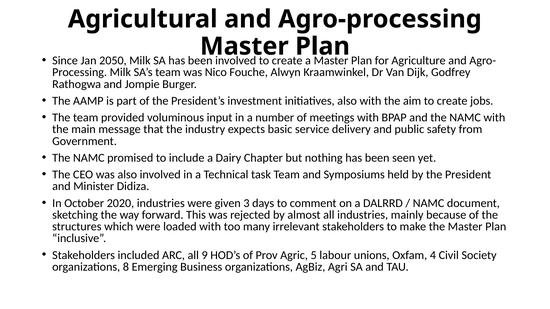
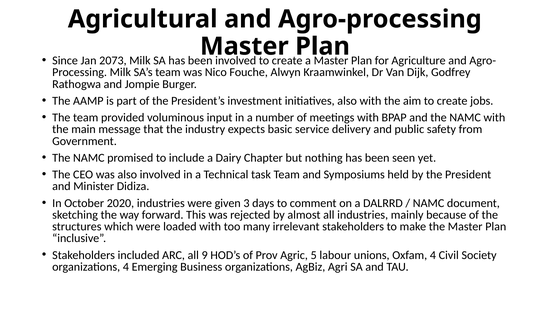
2050: 2050 -> 2073
organizations 8: 8 -> 4
